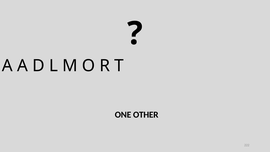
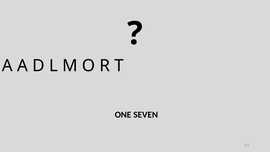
OTHER: OTHER -> SEVEN
